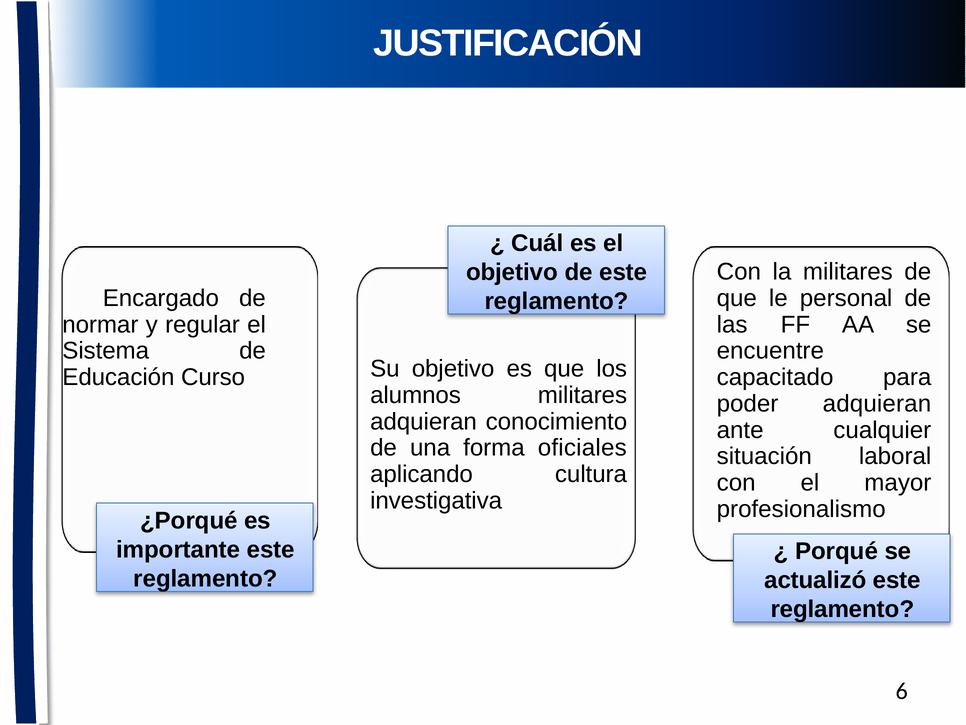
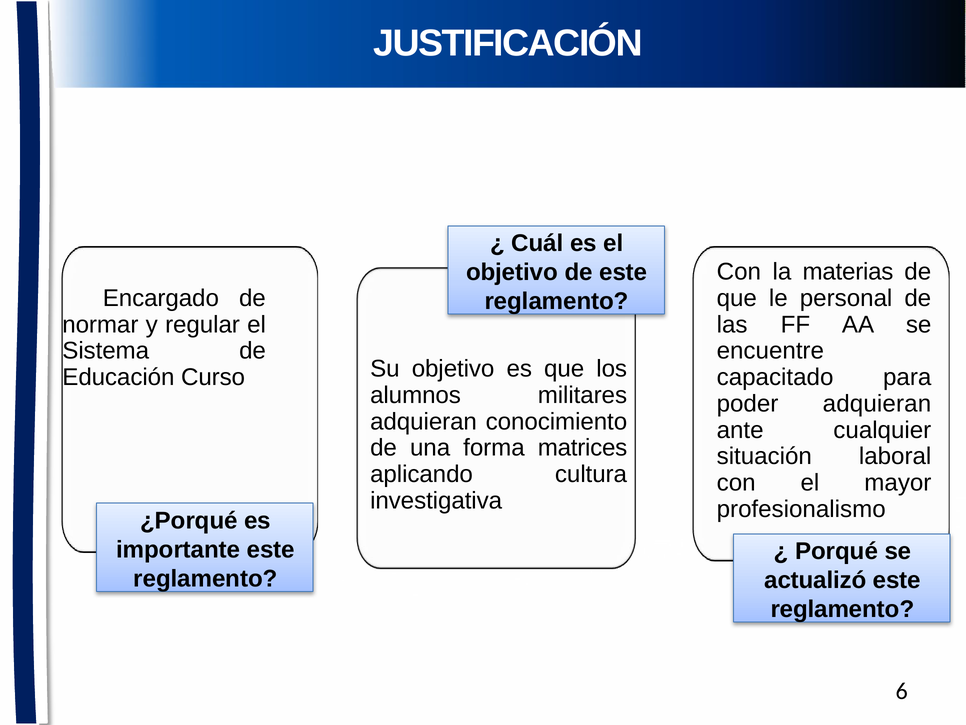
la militares: militares -> materias
oficiales: oficiales -> matrices
